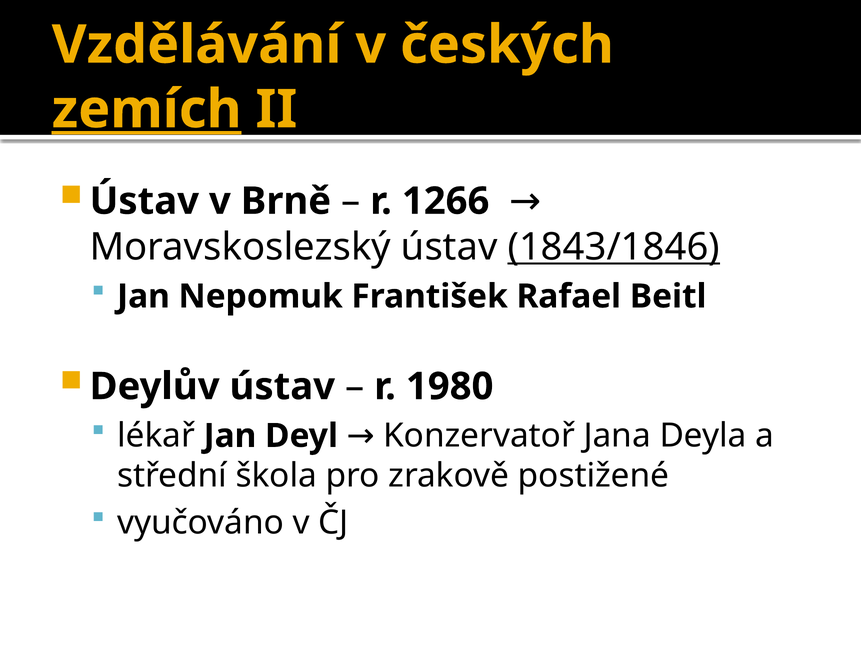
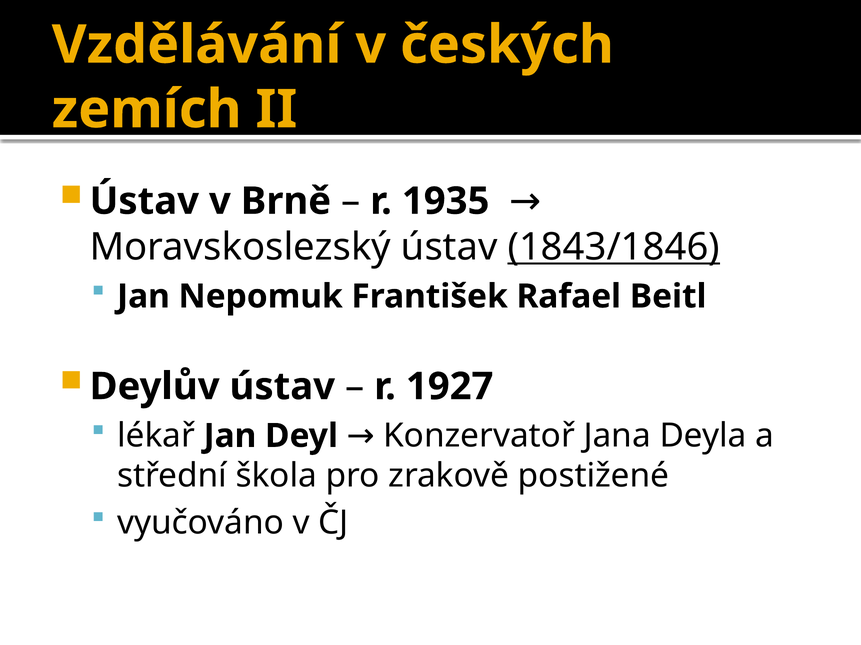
zemích underline: present -> none
1266: 1266 -> 1935
1980: 1980 -> 1927
